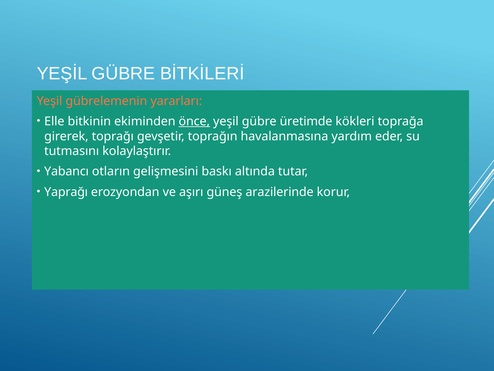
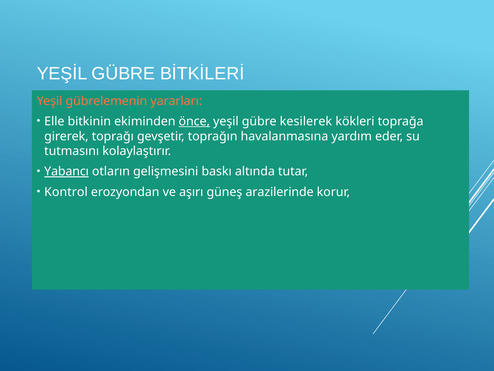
üretimde: üretimde -> kesilerek
Yabancı underline: none -> present
Yaprağı: Yaprağı -> Kontrol
